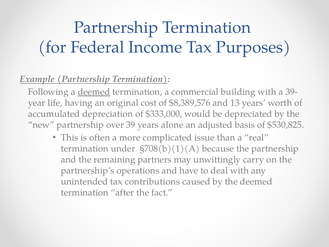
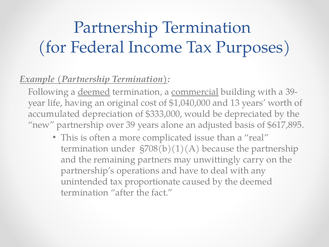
commercial underline: none -> present
$8,389,576: $8,389,576 -> $1,040,000
$530,825: $530,825 -> $617,895
contributions: contributions -> proportionate
